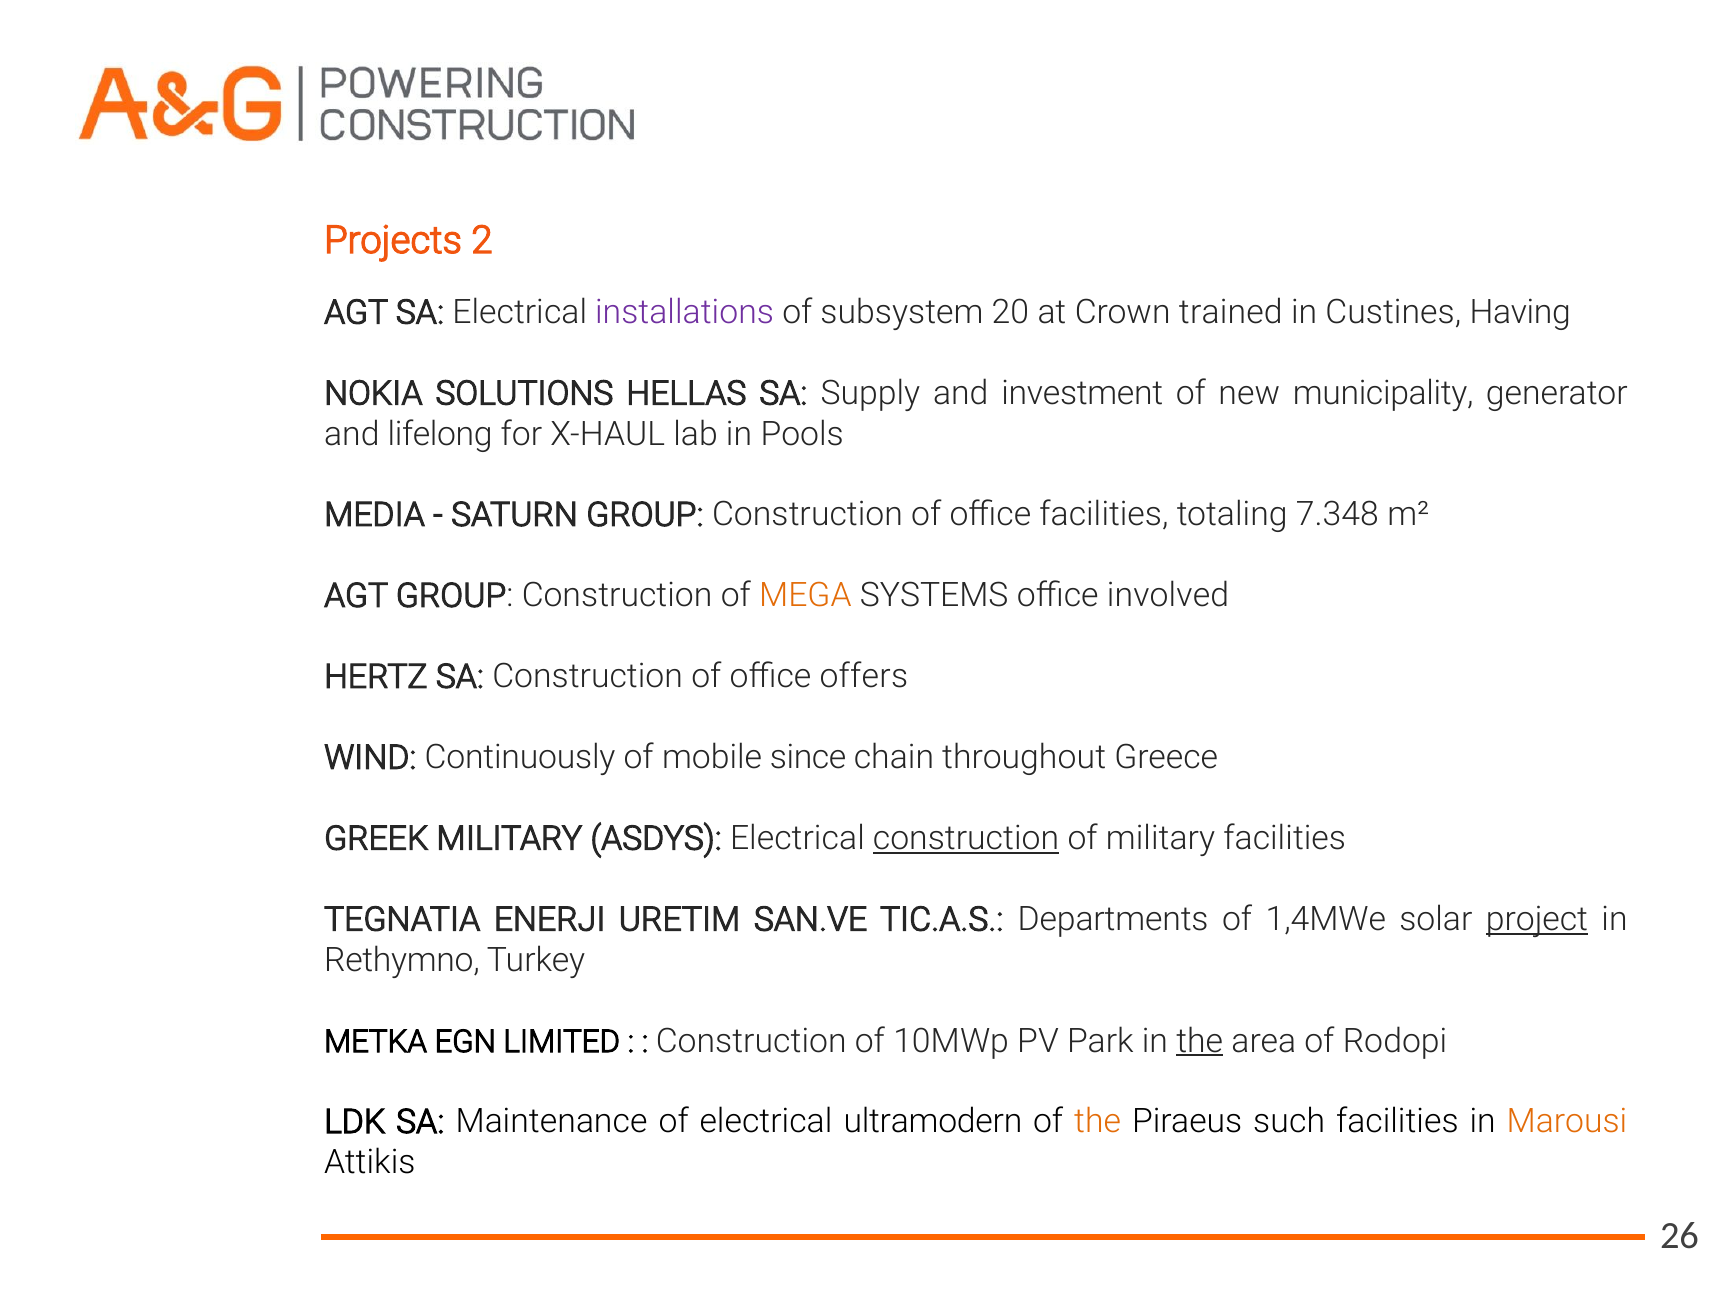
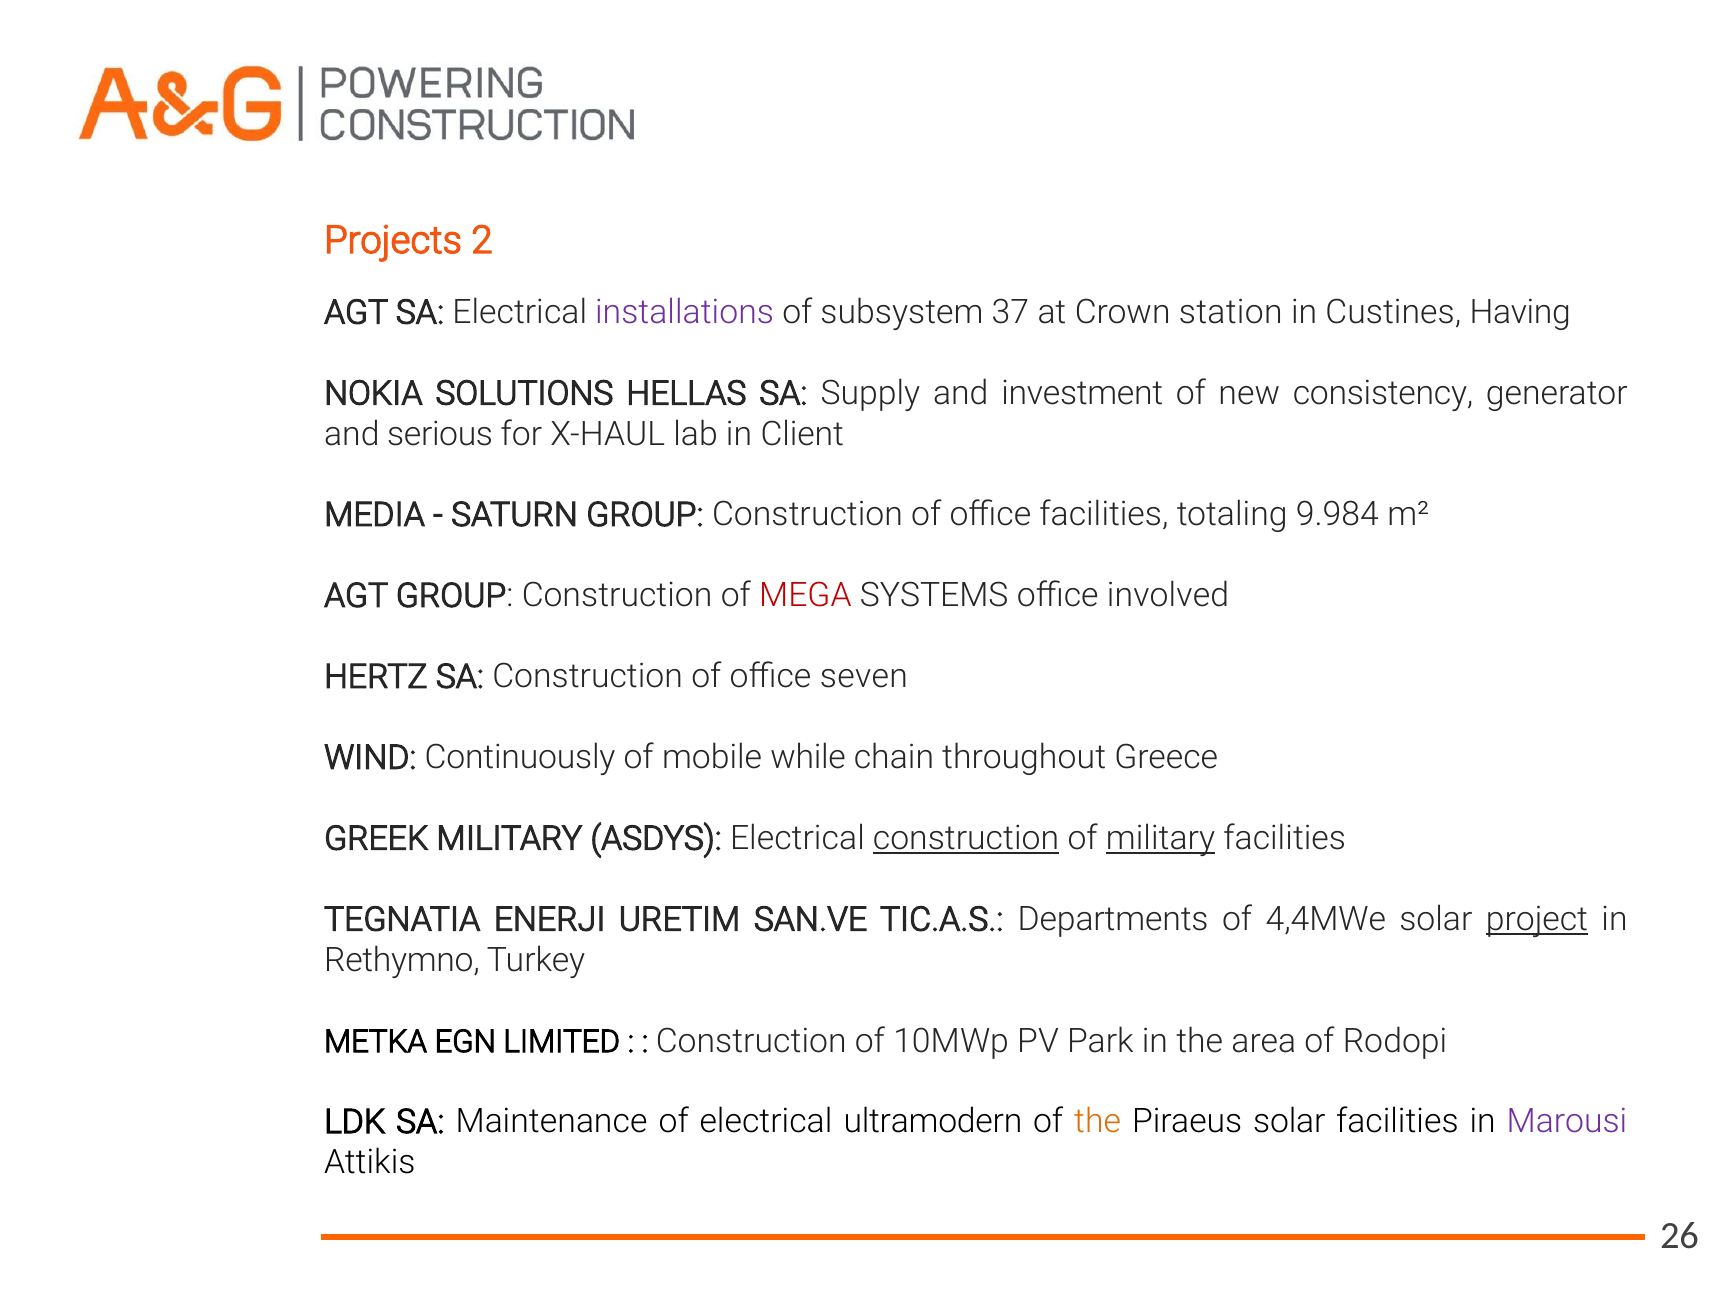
20: 20 -> 37
trained: trained -> station
municipality: municipality -> consistency
lifelong: lifelong -> serious
Pools: Pools -> Client
7.348: 7.348 -> 9.984
MEGA colour: orange -> red
offers: offers -> seven
since: since -> while
military at (1161, 839) underline: none -> present
1,4MWe: 1,4MWe -> 4,4MWe
the at (1200, 1041) underline: present -> none
Piraeus such: such -> solar
Marousi colour: orange -> purple
